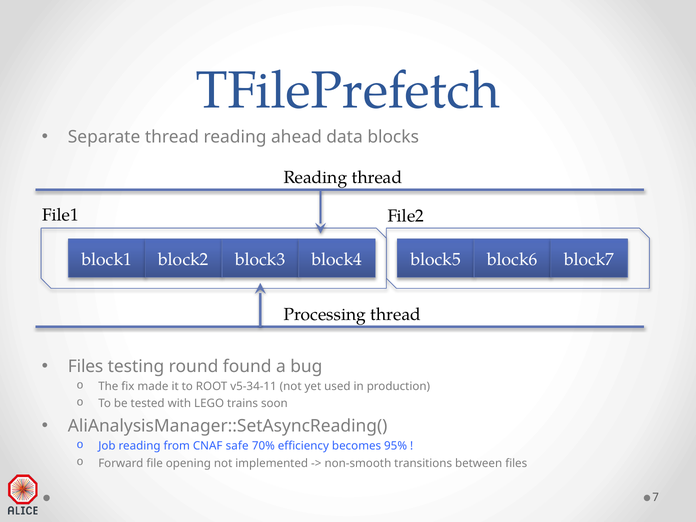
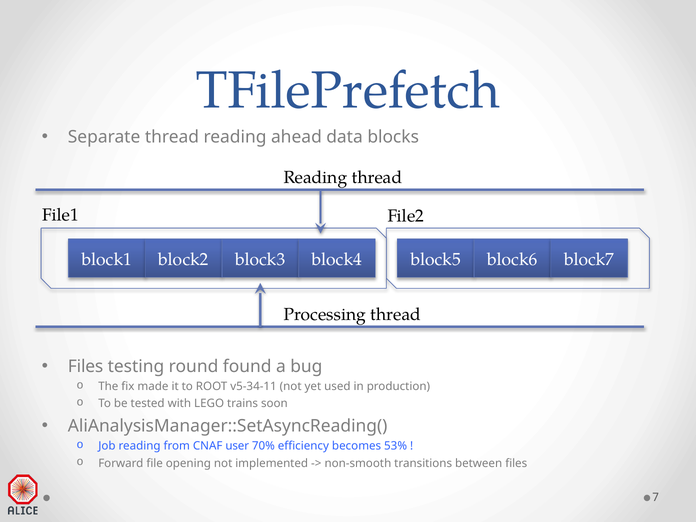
safe: safe -> user
95%: 95% -> 53%
